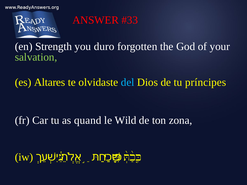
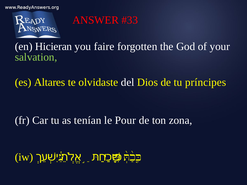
Strength: Strength -> Hicieran
duro: duro -> faire
del colour: light blue -> white
quand: quand -> tenían
Wild: Wild -> Pour
